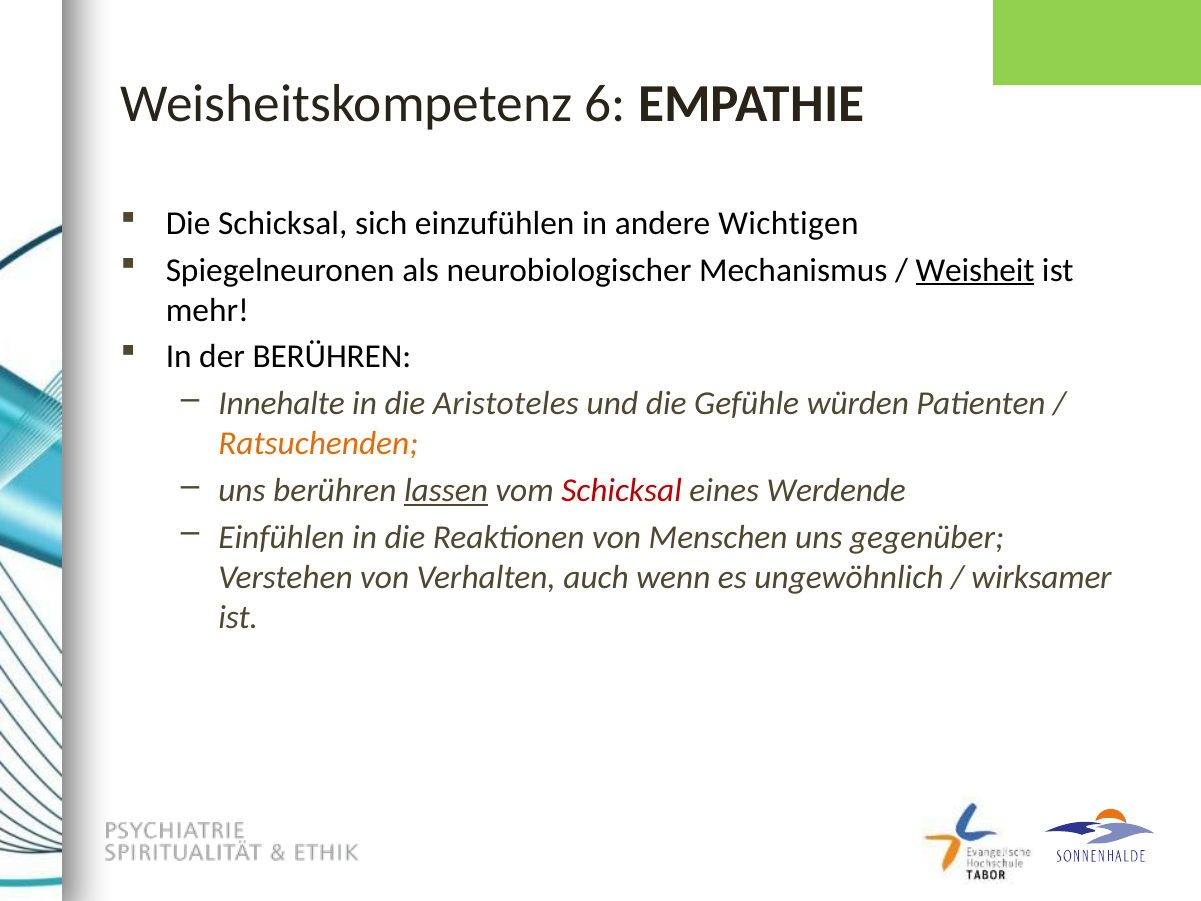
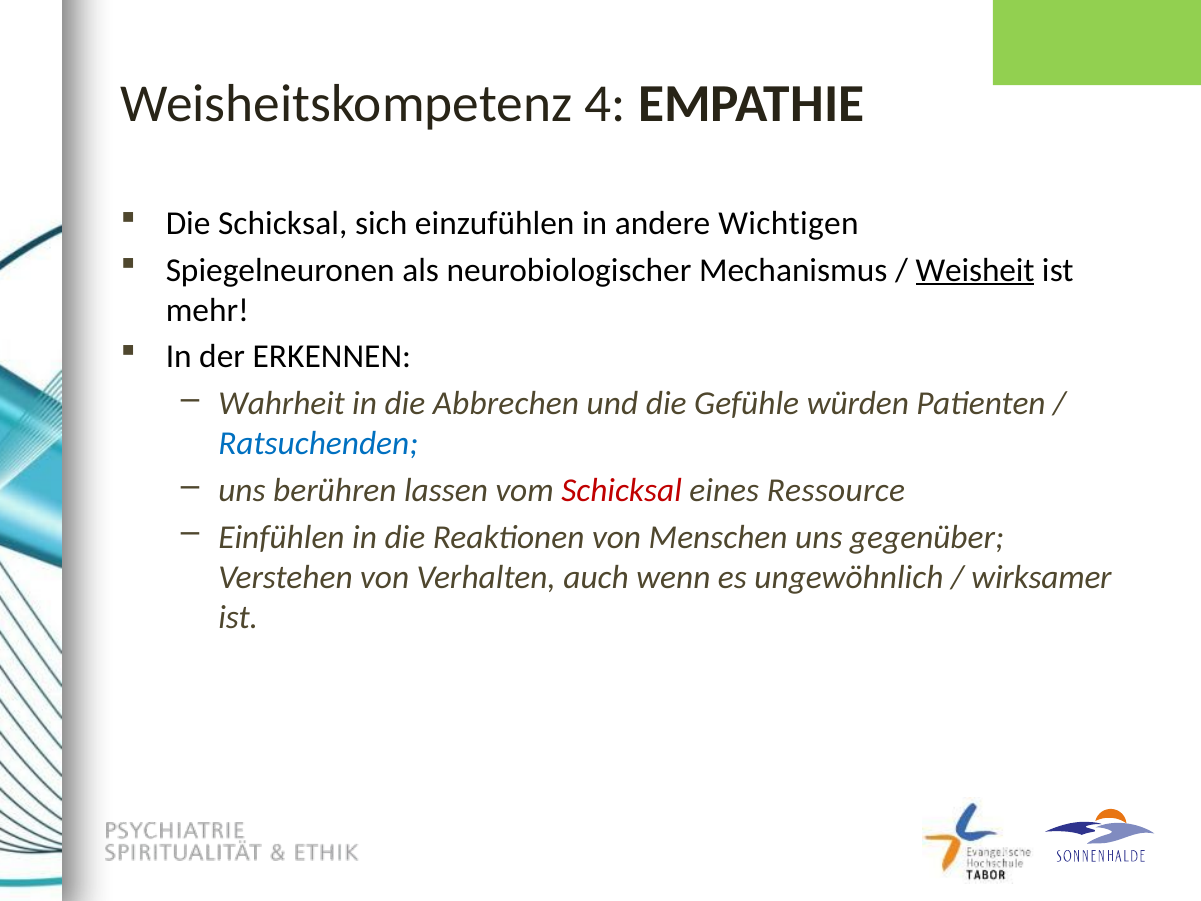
6: 6 -> 4
der BERÜHREN: BERÜHREN -> ERKENNEN
Innehalte: Innehalte -> Wahrheit
Aristoteles: Aristoteles -> Abbrechen
Ratsuchenden colour: orange -> blue
lassen underline: present -> none
Werdende: Werdende -> Ressource
